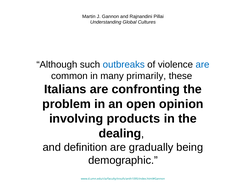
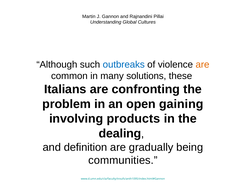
are at (202, 65) colour: blue -> orange
primarily: primarily -> solutions
opinion: opinion -> gaining
demographic: demographic -> communities
